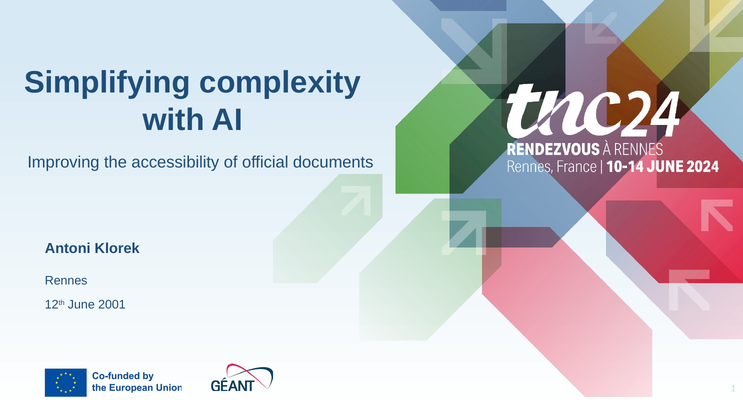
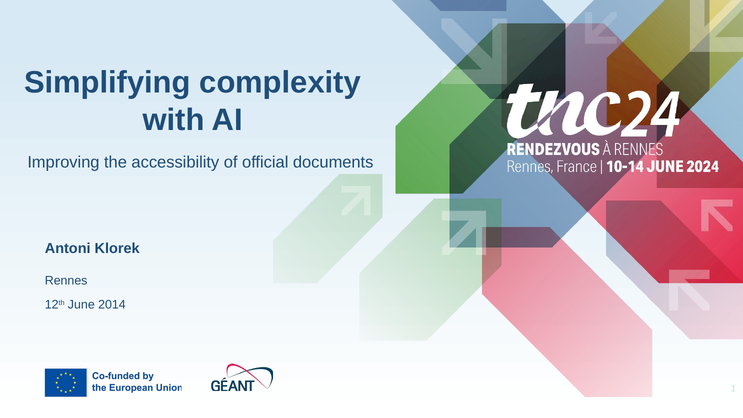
2001: 2001 -> 2014
